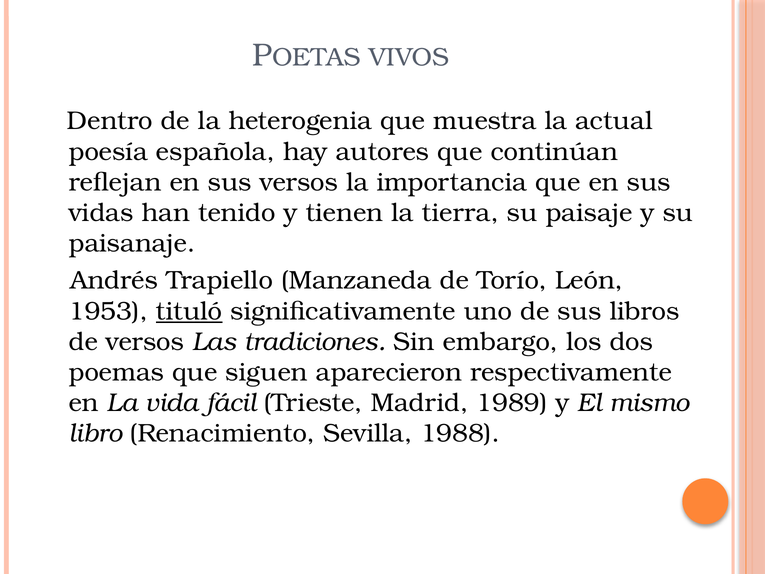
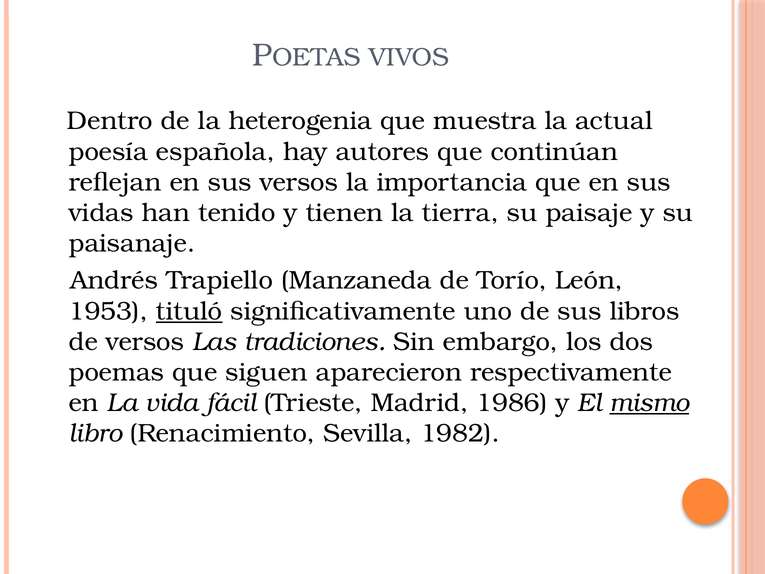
1989: 1989 -> 1986
mismo underline: none -> present
1988: 1988 -> 1982
